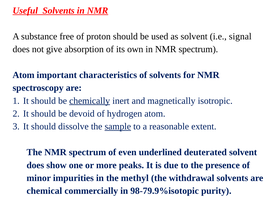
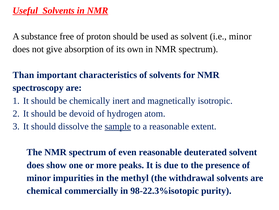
i.e signal: signal -> minor
Atom at (23, 75): Atom -> Than
chemically underline: present -> none
even underlined: underlined -> reasonable
98-79.9%isotopic: 98-79.9%isotopic -> 98-22.3%isotopic
